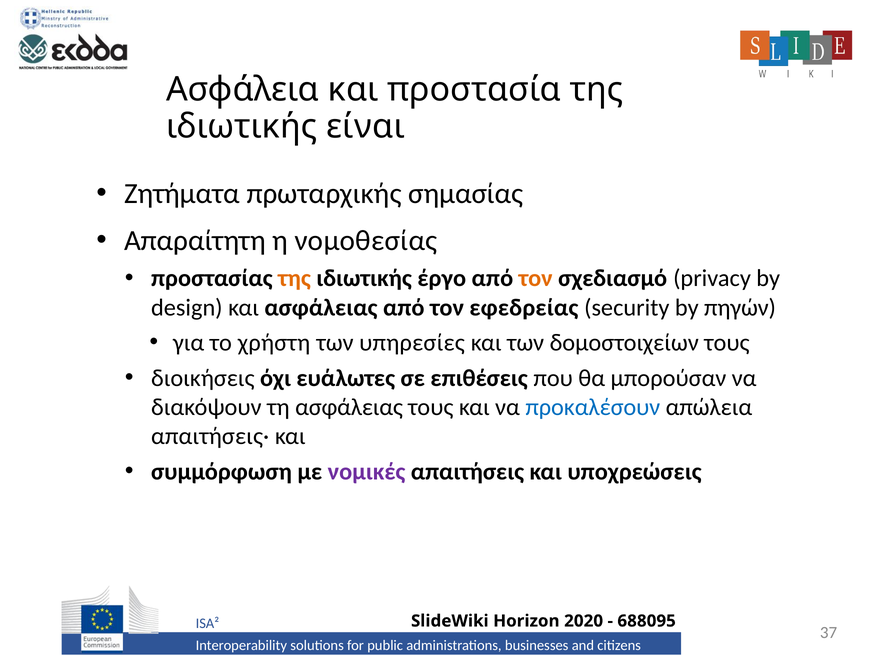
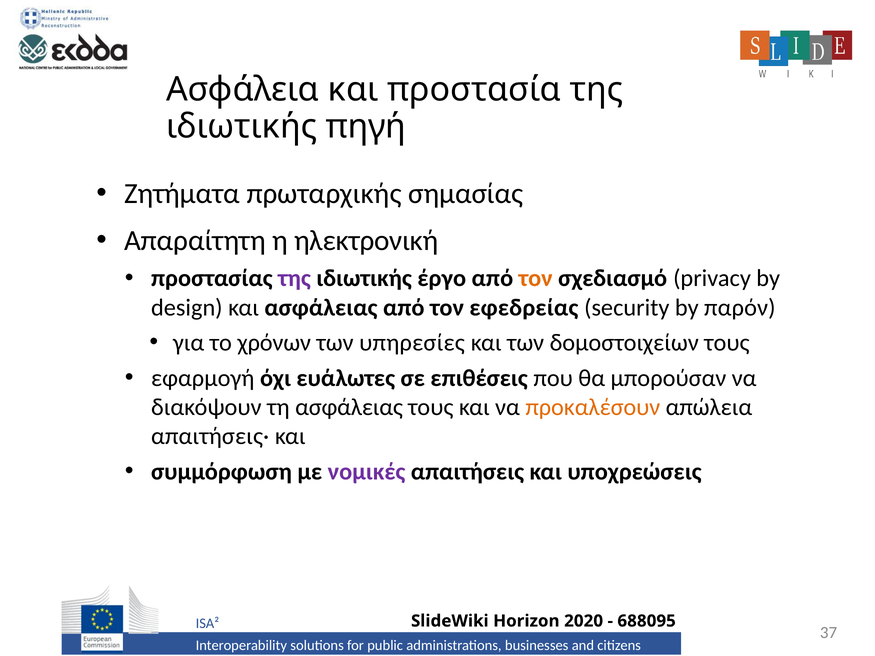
είναι: είναι -> πηγή
νομοθεσίας: νομοθεσίας -> ηλεκτρονική
της at (294, 279) colour: orange -> purple
πηγών: πηγών -> παρόν
χρήστη: χρήστη -> χρόνων
διοικήσεις: διοικήσεις -> εφαρμογή
προκαλέσουν colour: blue -> orange
